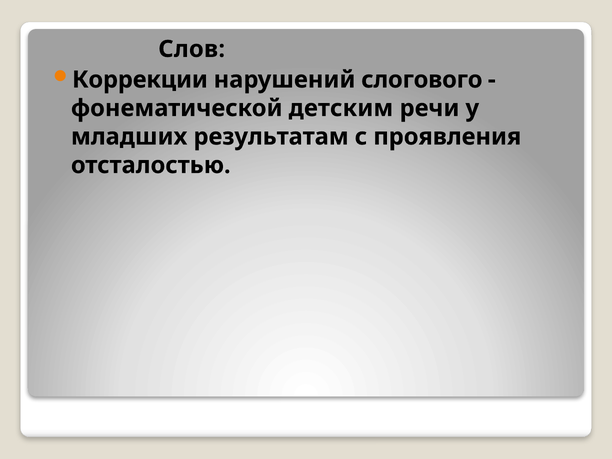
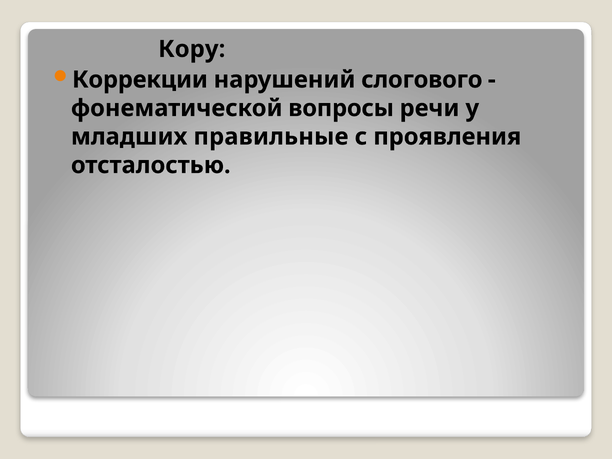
Слов: Слов -> Кору
детским: детским -> вопросы
результатам: результатам -> правильные
